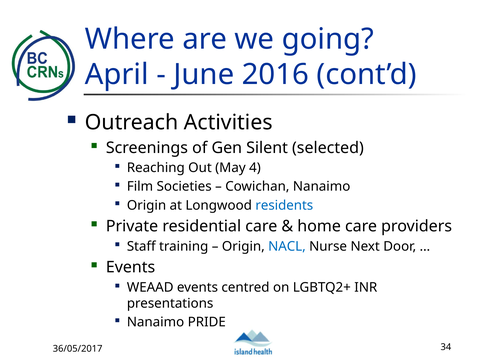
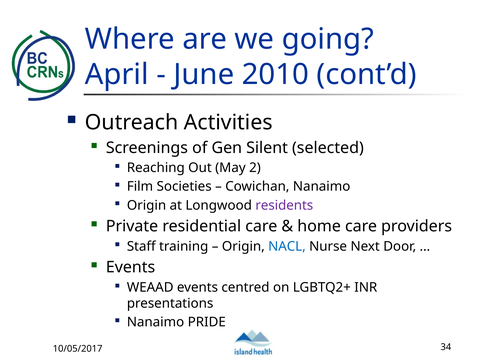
2016: 2016 -> 2010
4: 4 -> 2
residents colour: blue -> purple
36/05/2017: 36/05/2017 -> 10/05/2017
